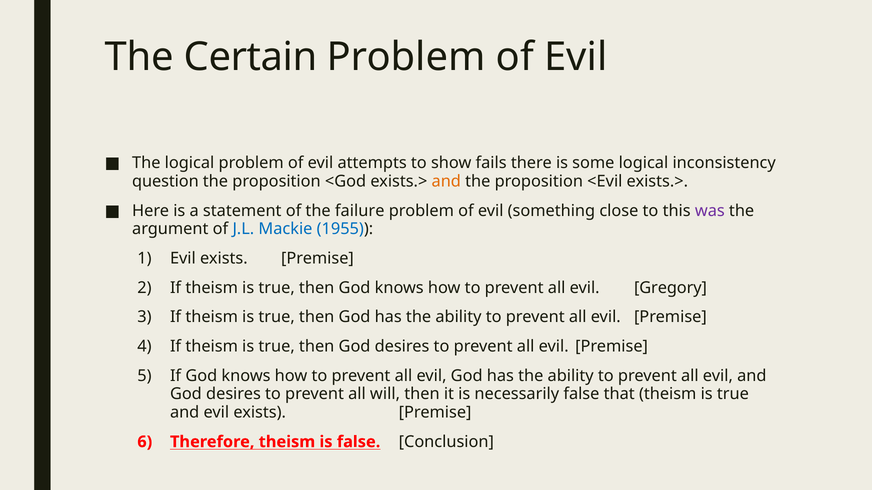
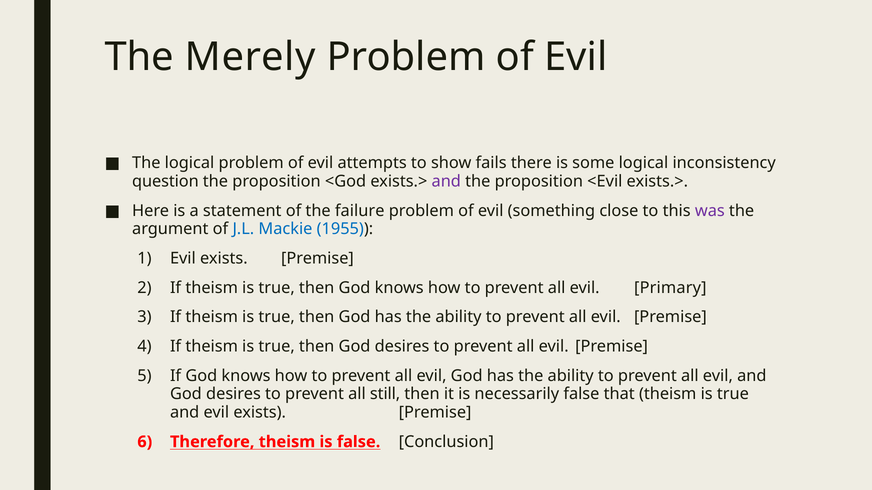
Certain: Certain -> Merely
and at (446, 181) colour: orange -> purple
Gregory: Gregory -> Primary
will: will -> still
